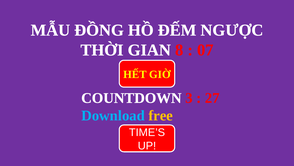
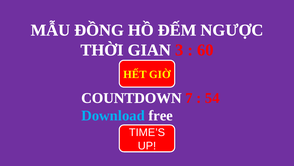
8: 8 -> 3
07 at (205, 50): 07 -> 60
3: 3 -> 7
27 at (212, 98): 27 -> 54
free colour: yellow -> white
